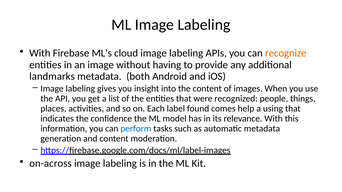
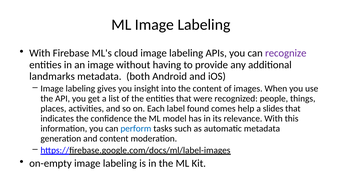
recognize colour: orange -> purple
using: using -> slides
on-across: on-across -> on-empty
